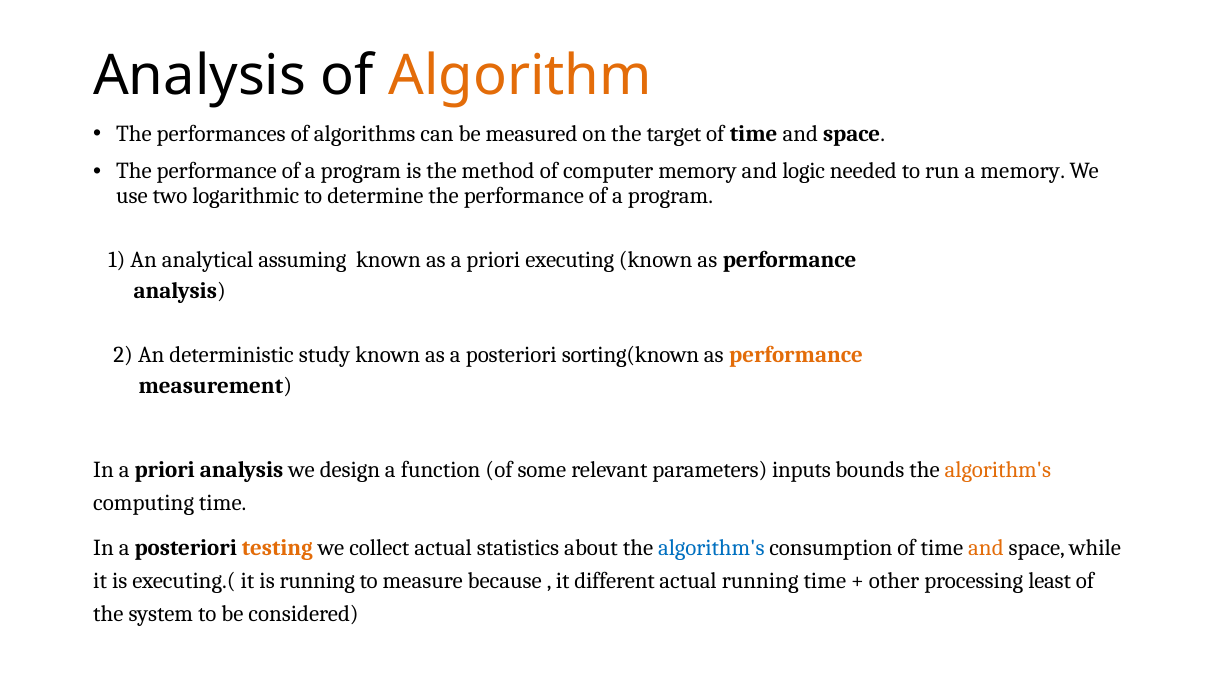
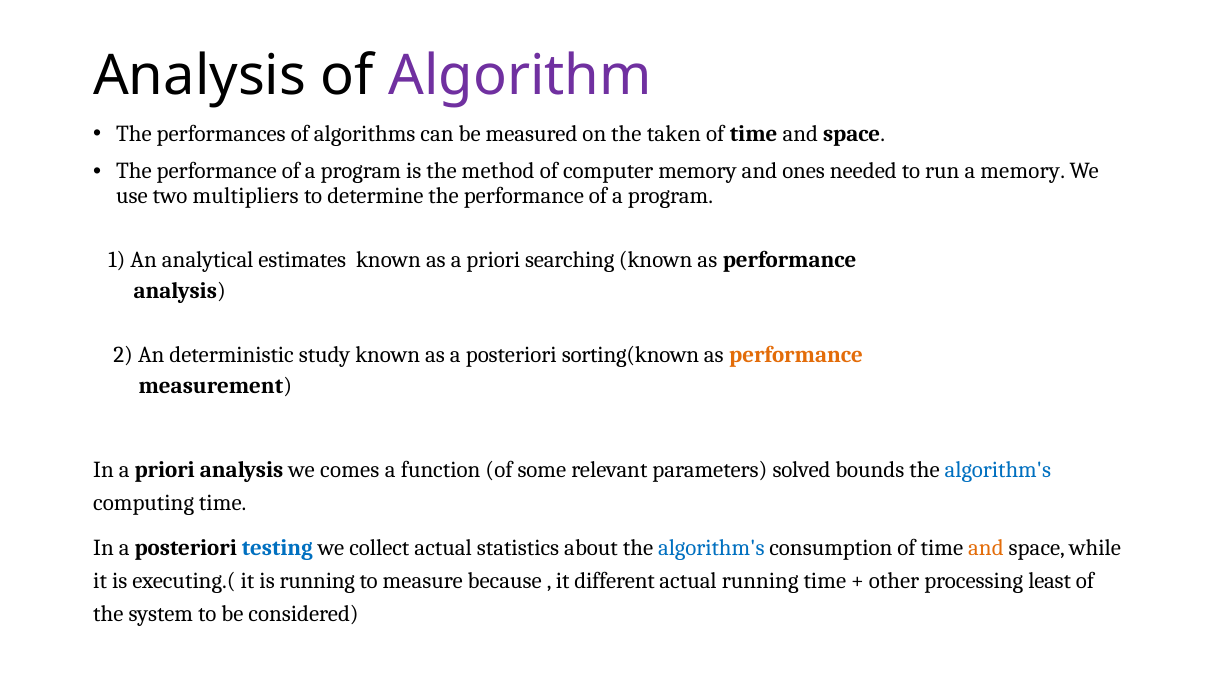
Algorithm colour: orange -> purple
target: target -> taken
logic: logic -> ones
logarithmic: logarithmic -> multipliers
assuming: assuming -> estimates
executing: executing -> searching
design: design -> comes
inputs: inputs -> solved
algorithm's at (998, 470) colour: orange -> blue
testing colour: orange -> blue
